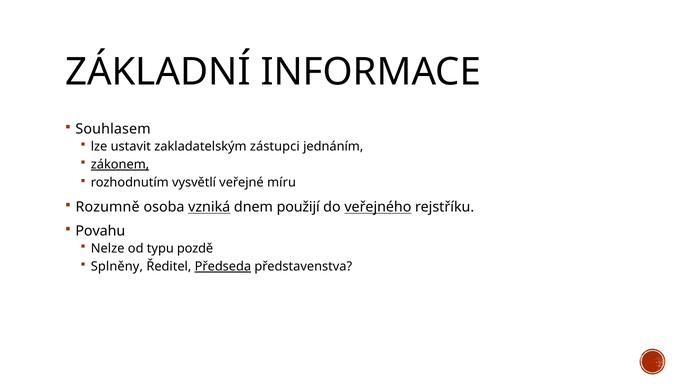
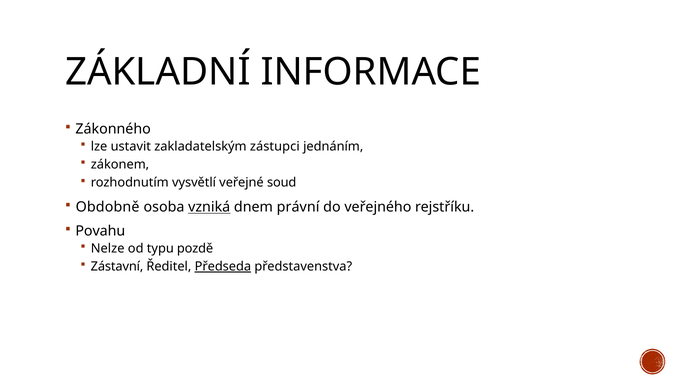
Souhlasem: Souhlasem -> Zákonného
zákonem underline: present -> none
míru: míru -> soud
Rozumně: Rozumně -> Obdobně
použijí: použijí -> právní
veřejného underline: present -> none
Splněny: Splněny -> Zástavní
